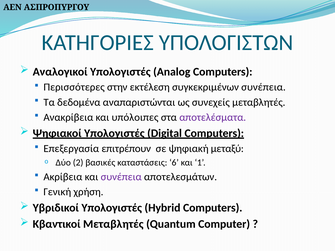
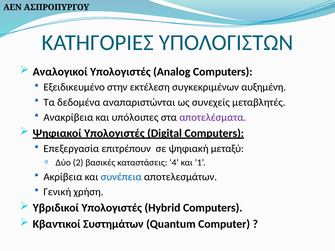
Περισσότερες: Περισσότερες -> Εξειδικευμένο
συγκεκριμένων συνέπεια: συνέπεια -> αυξημένη
6: 6 -> 4
συνέπεια at (121, 177) colour: purple -> blue
Κβαντικοί Μεταβλητές: Μεταβλητές -> Συστημάτων
